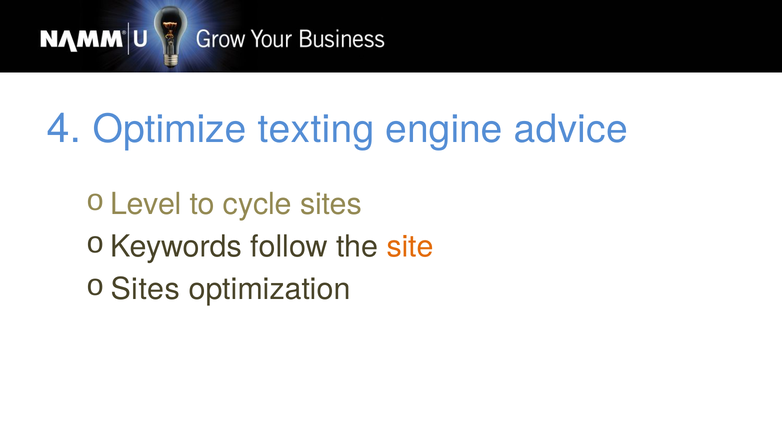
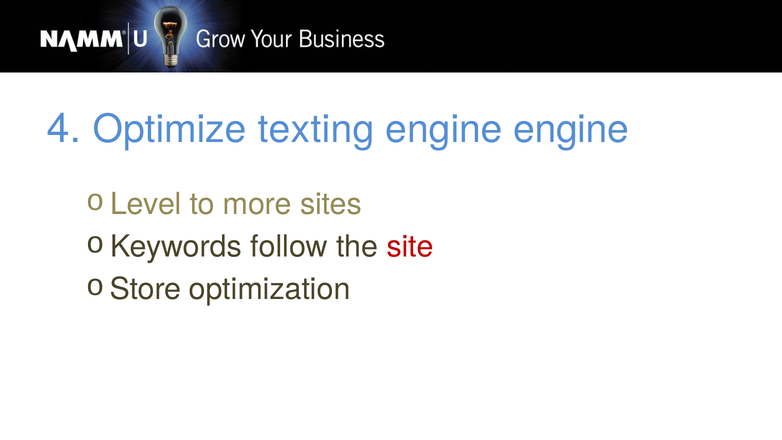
engine advice: advice -> engine
cycle: cycle -> more
site colour: orange -> red
Sites at (145, 289): Sites -> Store
